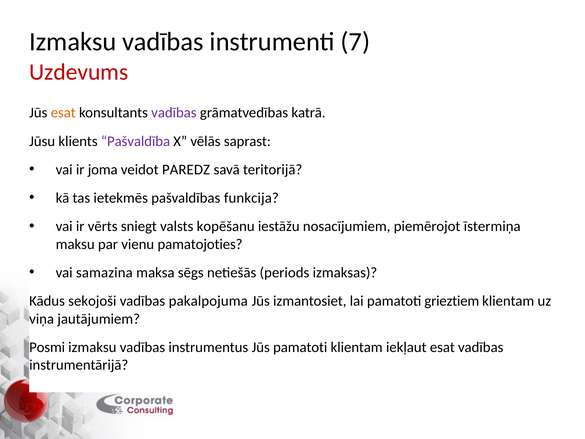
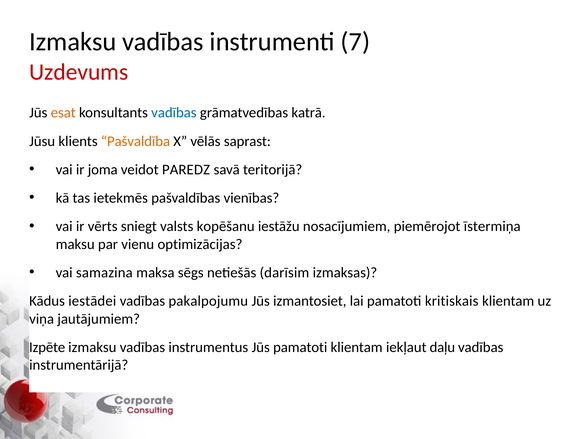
vadības at (174, 113) colour: purple -> blue
Pašvaldība colour: purple -> orange
funkcija: funkcija -> vienības
pamatojoties: pamatojoties -> optimizācijas
periods: periods -> darīsim
sekojoši: sekojoši -> iestādei
pakalpojuma: pakalpojuma -> pakalpojumu
grieztiem: grieztiem -> kritiskais
Posmi: Posmi -> Izpēte
iekļaut esat: esat -> daļu
